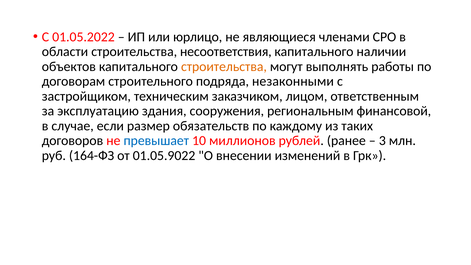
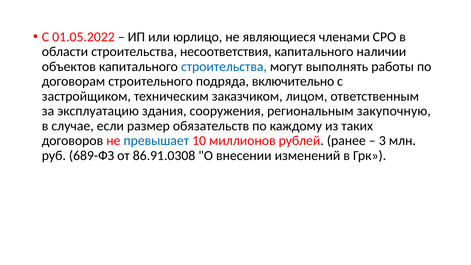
строительства at (224, 67) colour: orange -> blue
незаконными: незаконными -> включительно
финансовой: финансовой -> закупочную
164-ФЗ: 164-ФЗ -> 689-ФЗ
01.05.9022: 01.05.9022 -> 86.91.0308
